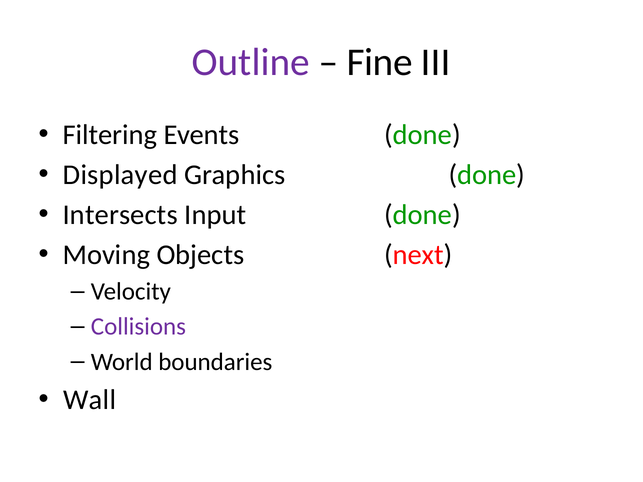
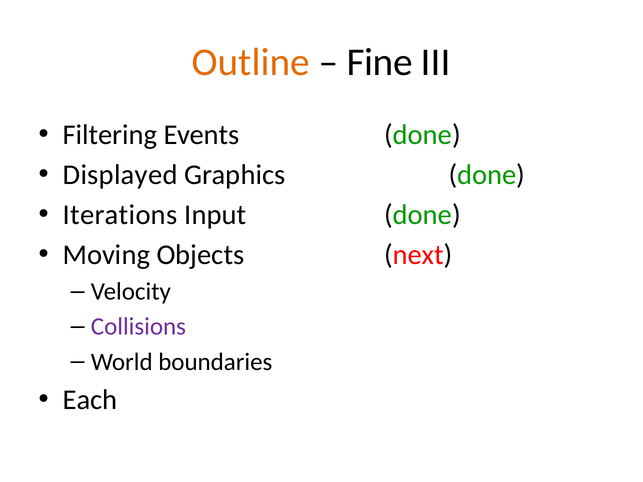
Outline colour: purple -> orange
Intersects: Intersects -> Iterations
Wall: Wall -> Each
